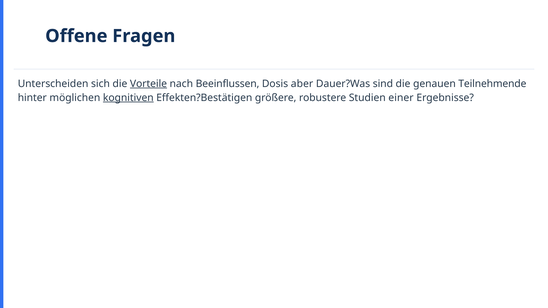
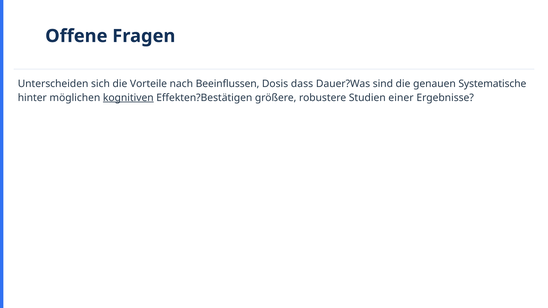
Vorteile underline: present -> none
aber: aber -> dass
Teilnehmende: Teilnehmende -> Systematische
